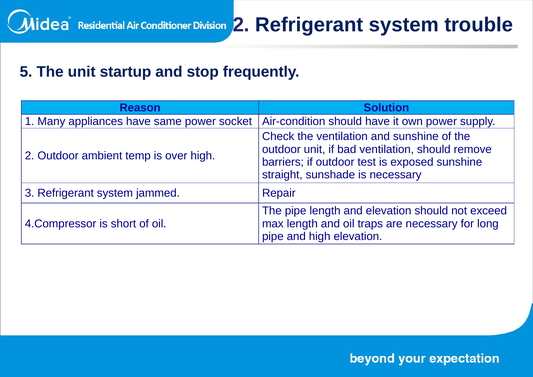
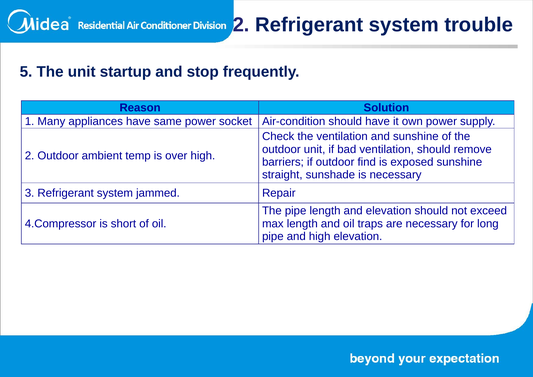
test: test -> find
